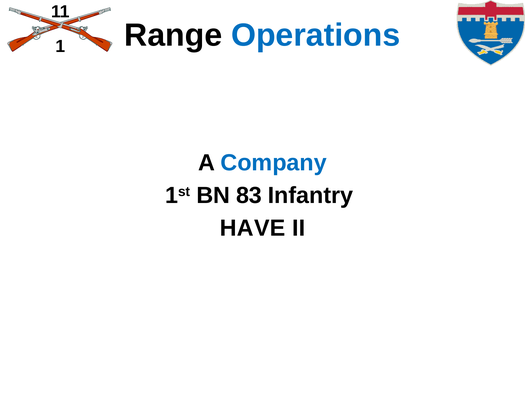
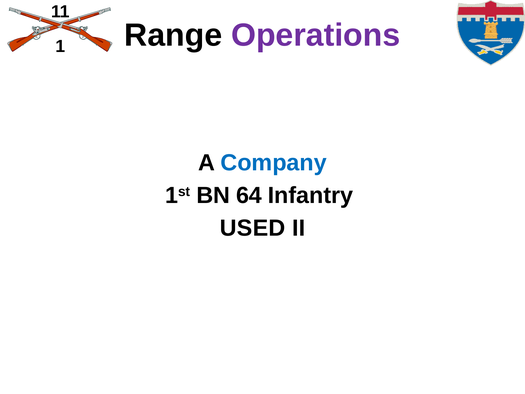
Operations colour: blue -> purple
83: 83 -> 64
HAVE: HAVE -> USED
